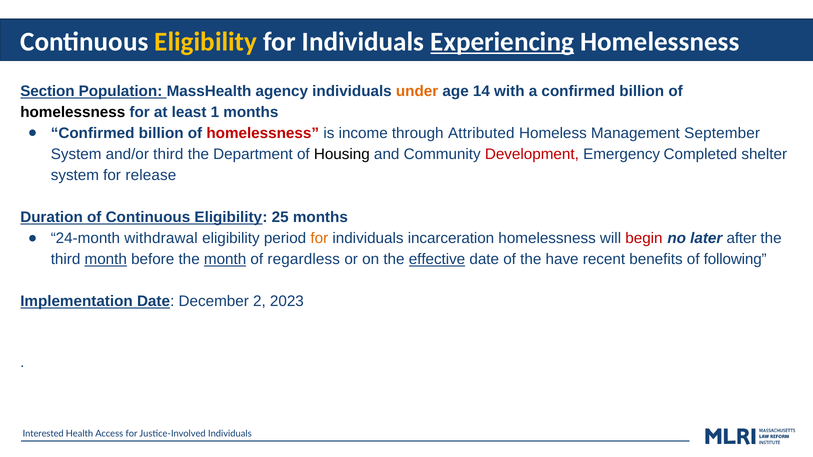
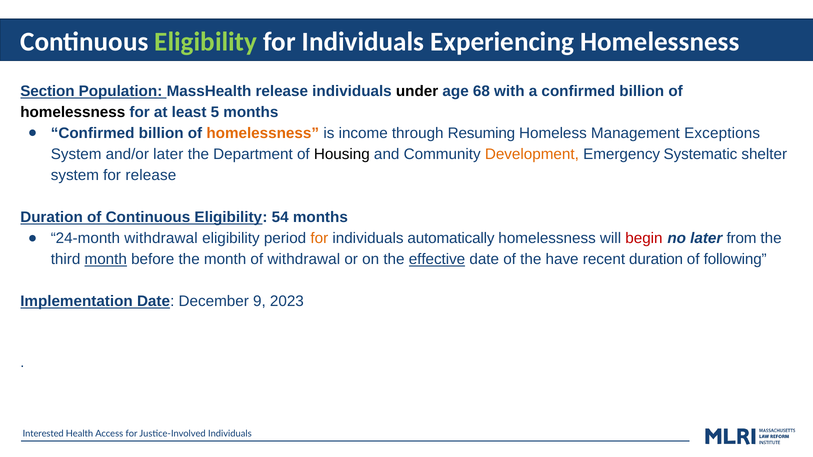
Eligibility at (206, 42) colour: yellow -> light green
Experiencing underline: present -> none
MassHealth agency: agency -> release
under colour: orange -> black
14: 14 -> 68
1: 1 -> 5
homelessness at (263, 133) colour: red -> orange
Attributed: Attributed -> Resuming
September: September -> Exceptions
and/or third: third -> later
Development colour: red -> orange
Completed: Completed -> Systematic
25: 25 -> 54
incarceration: incarceration -> automatically
after: after -> from
month at (225, 260) underline: present -> none
of regardless: regardless -> withdrawal
recent benefits: benefits -> duration
2: 2 -> 9
